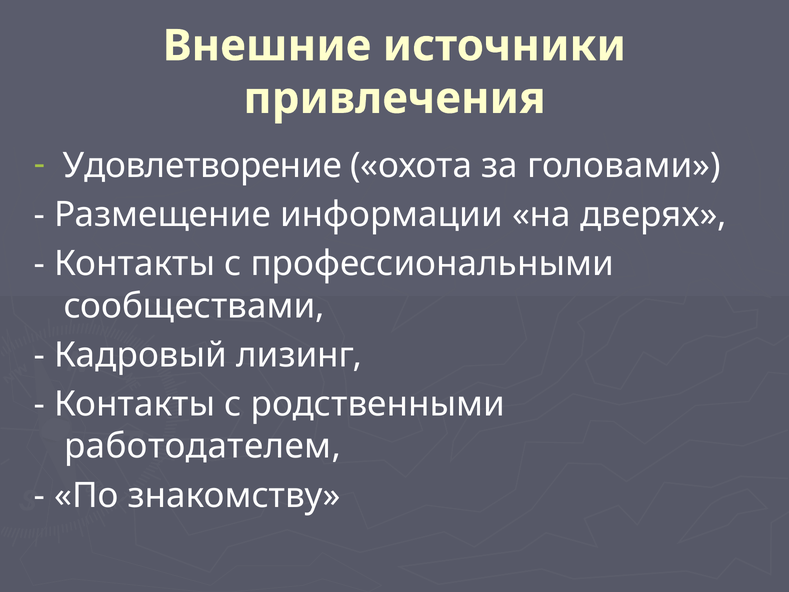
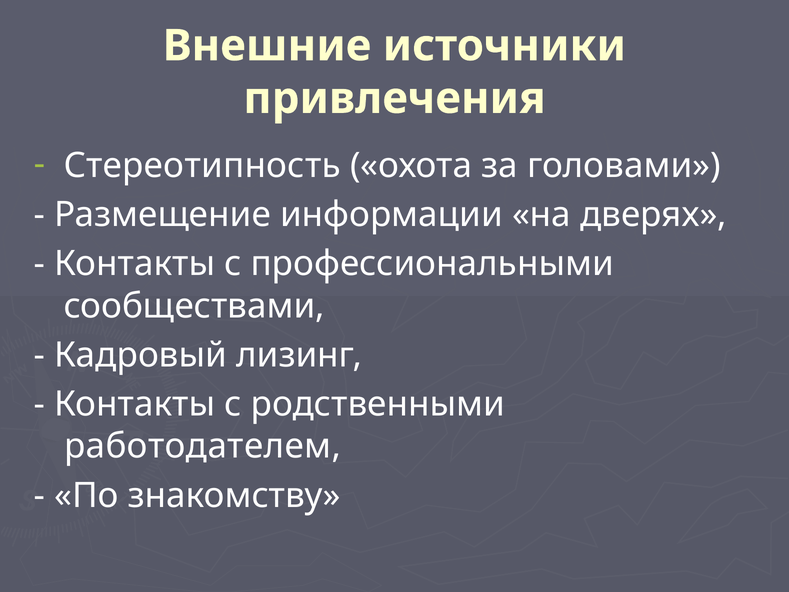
Удовлетворение: Удовлетворение -> Стереотипность
